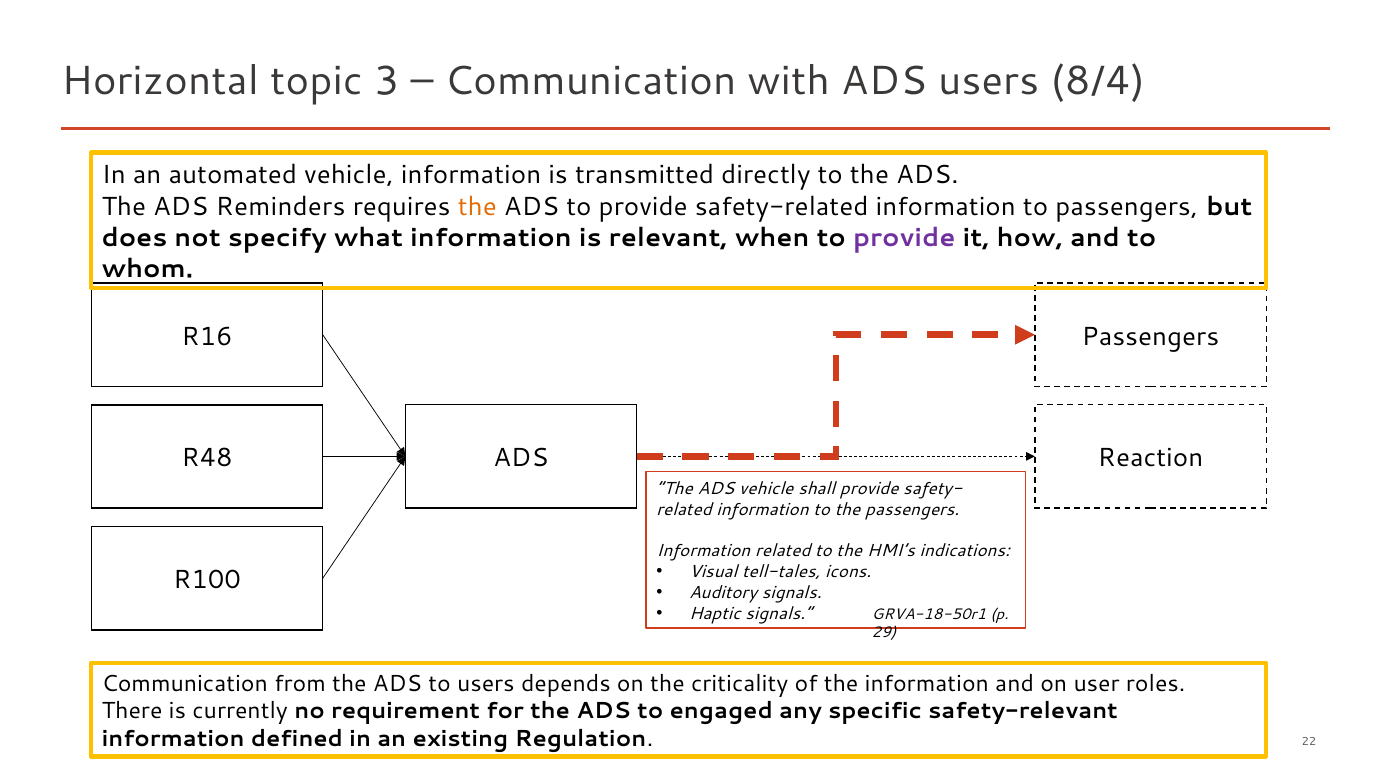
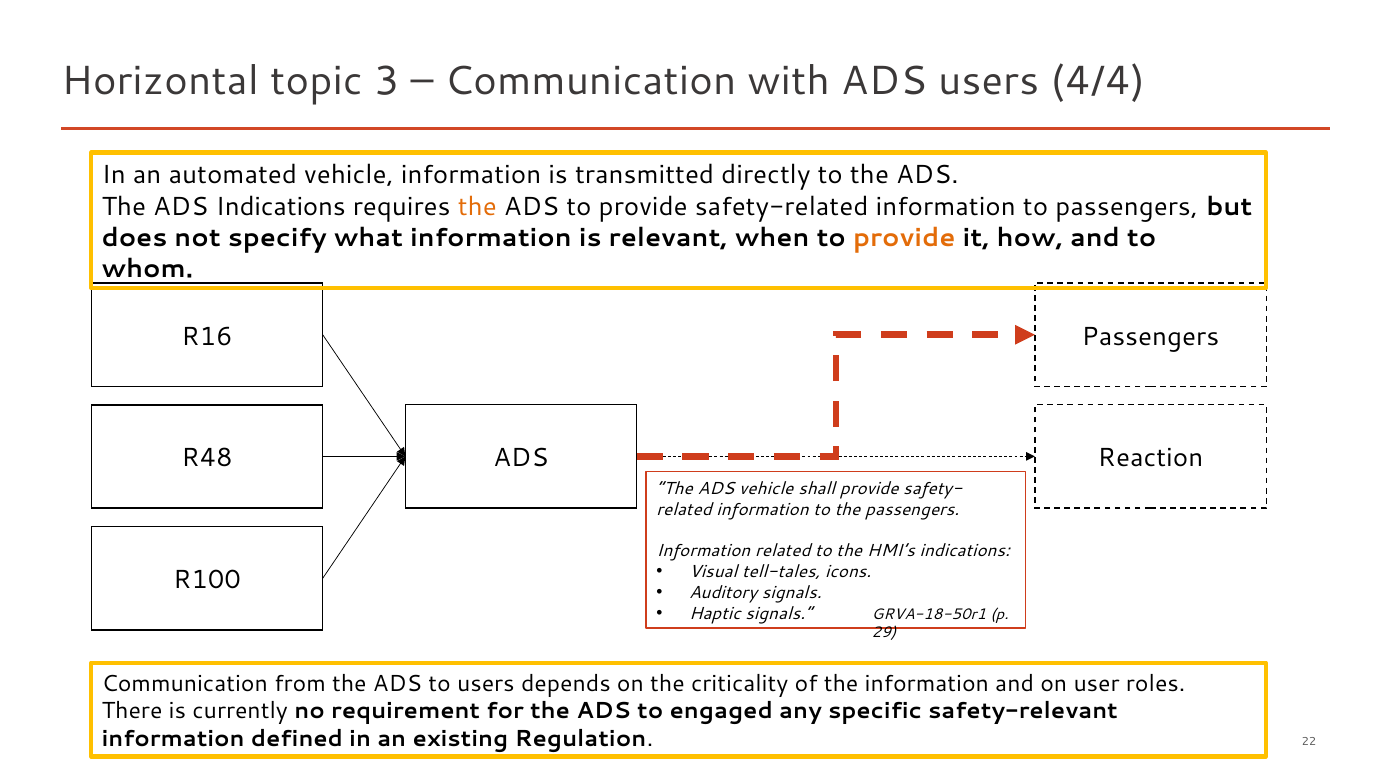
8/4: 8/4 -> 4/4
ADS Reminders: Reminders -> Indications
provide at (904, 238) colour: purple -> orange
